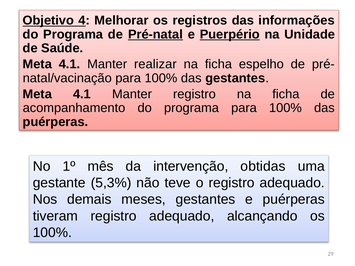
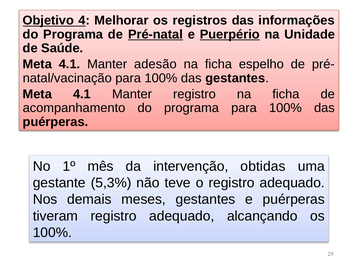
realizar: realizar -> adesão
